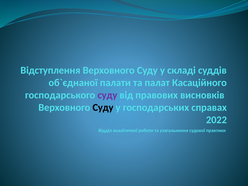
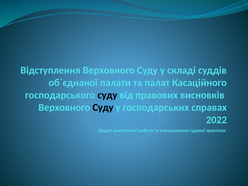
суду at (107, 95) colour: purple -> black
